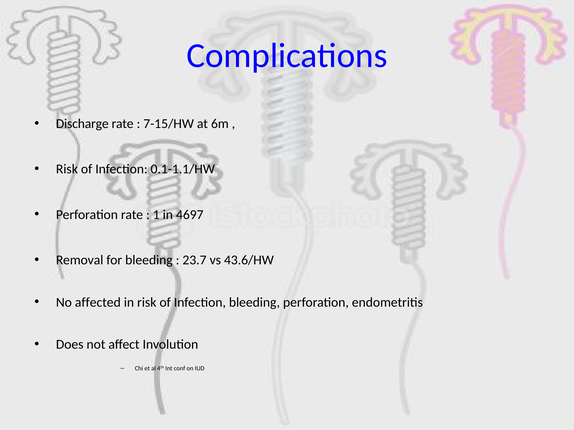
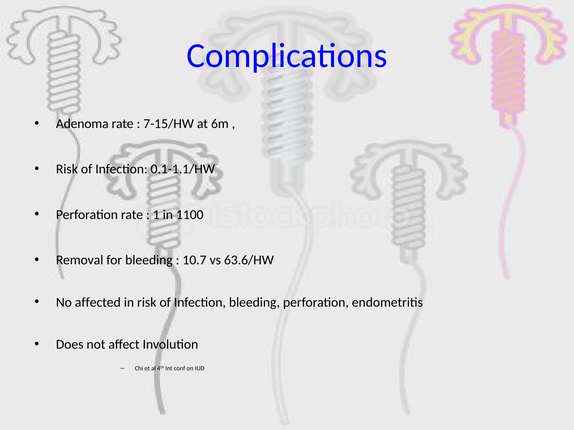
Discharge: Discharge -> Adenoma
4697: 4697 -> 1100
23.7: 23.7 -> 10.7
43.6/HW: 43.6/HW -> 63.6/HW
